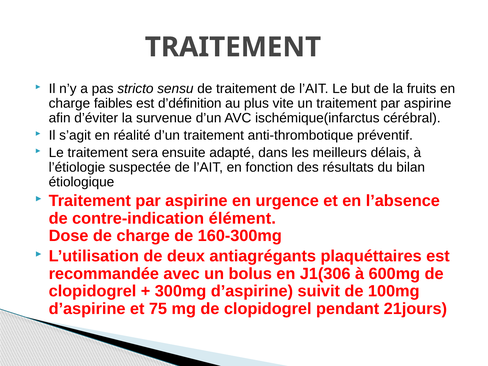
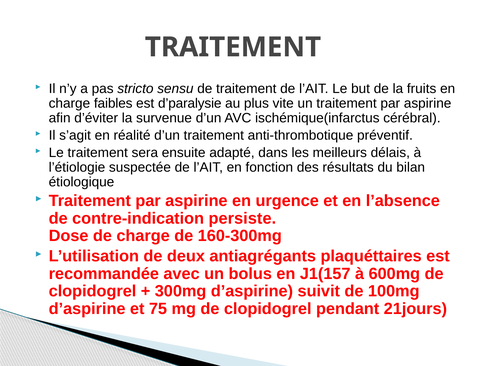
d’définition: d’définition -> d’paralysie
élément: élément -> persiste
J1(306: J1(306 -> J1(157
